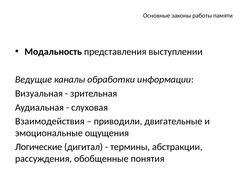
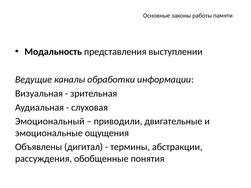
Взаимодействия: Взаимодействия -> Эмоциональный
Логические: Логические -> Объявлены
